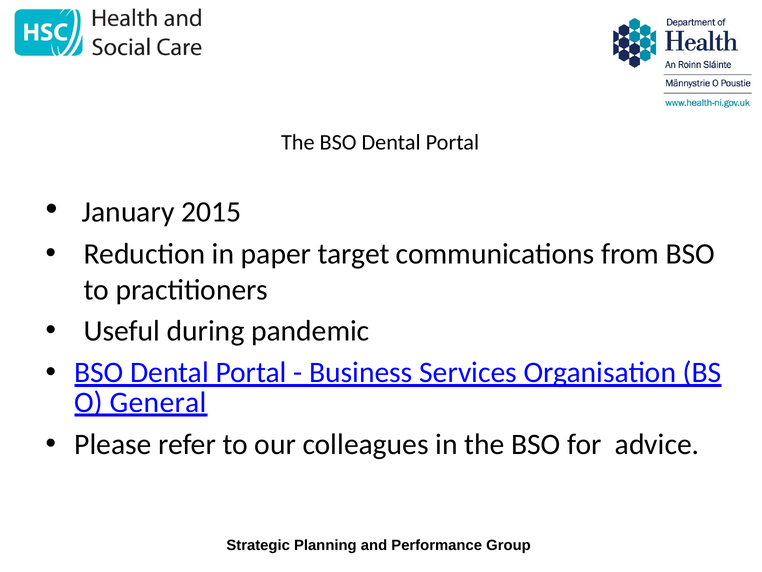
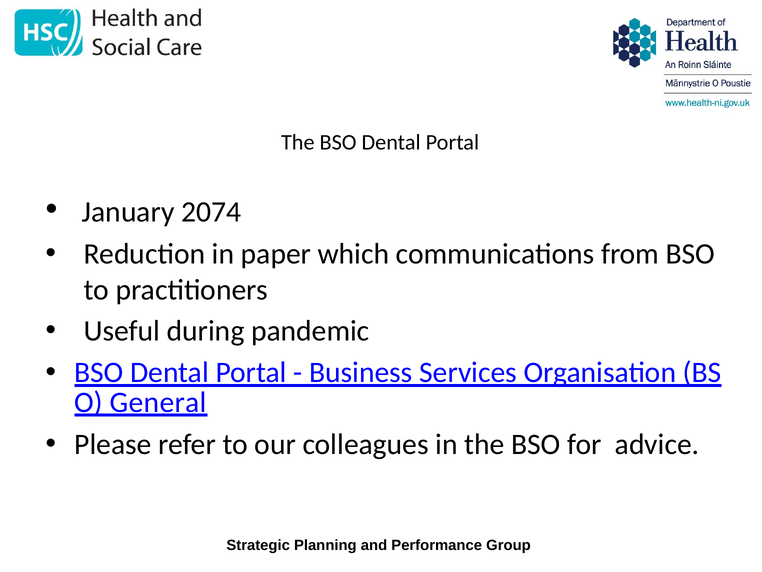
2015: 2015 -> 2074
target: target -> which
